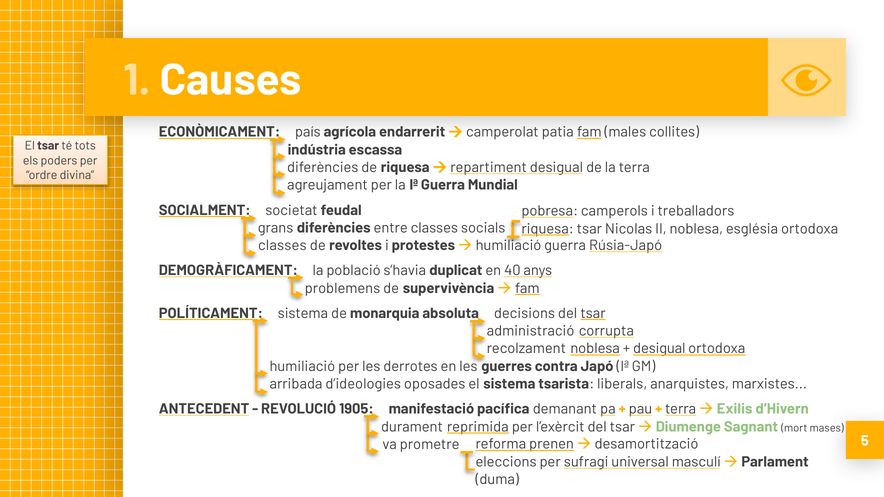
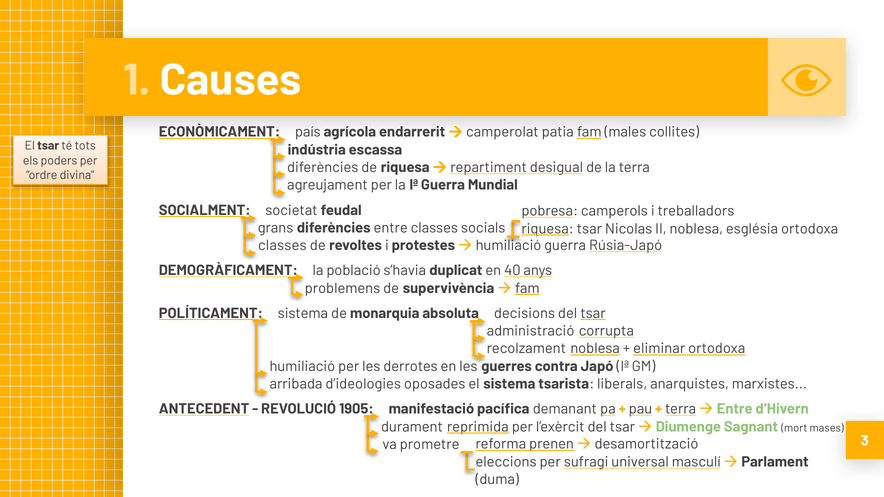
desigual at (659, 349): desigual -> eliminar
Exilis at (735, 409): Exilis -> Entre
5: 5 -> 3
